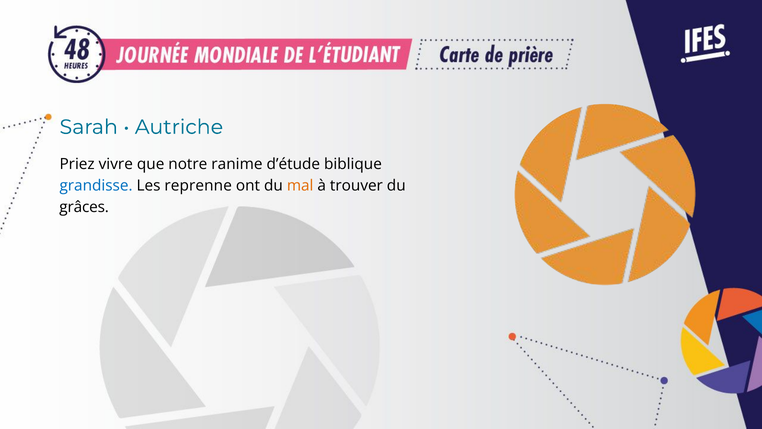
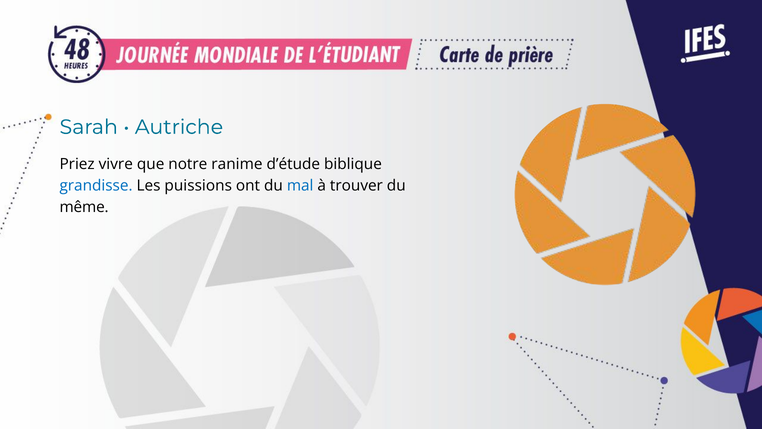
reprenne: reprenne -> puissions
mal colour: orange -> blue
grâces: grâces -> même
